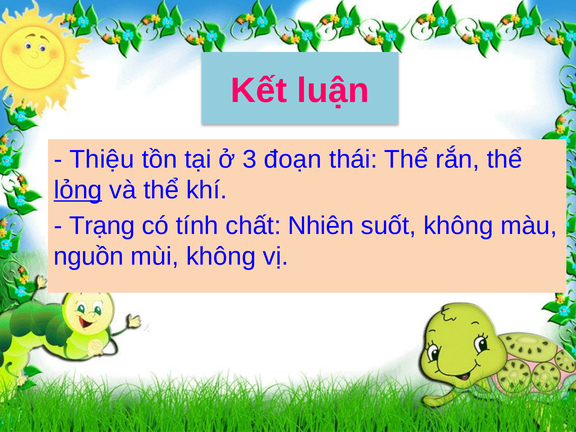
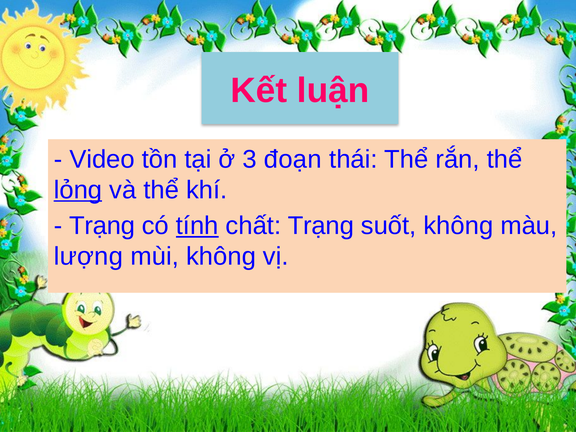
Thiệu: Thiệu -> Video
tính underline: none -> present
chất Nhiên: Nhiên -> Trạng
nguồn: nguồn -> lượng
